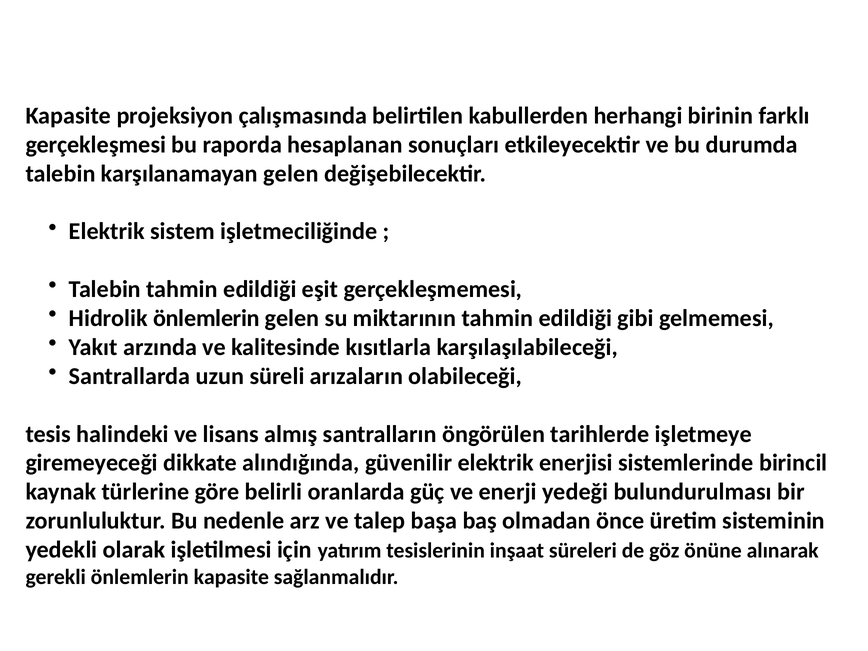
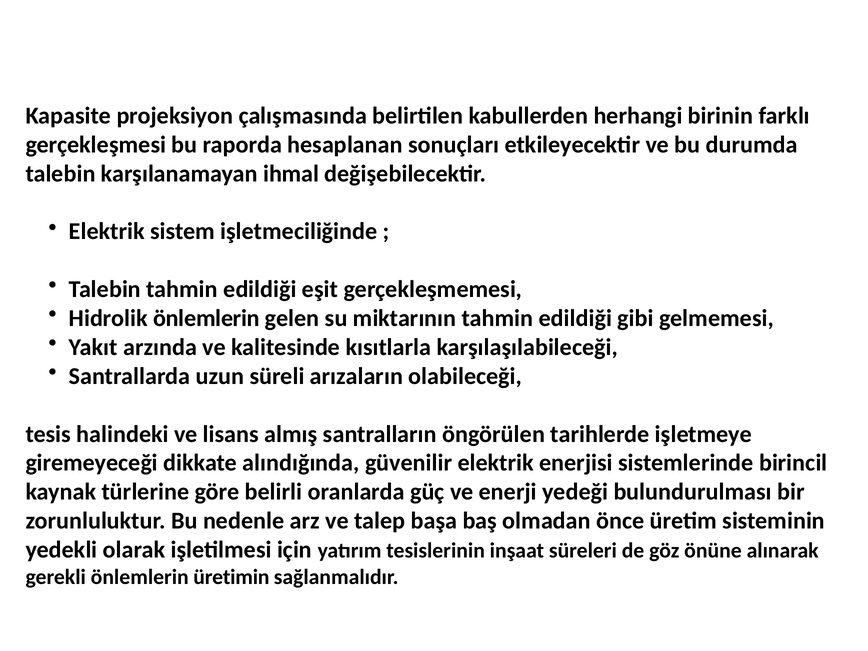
karşılanamayan gelen: gelen -> ihmal
önlemlerin kapasite: kapasite -> üretimin
